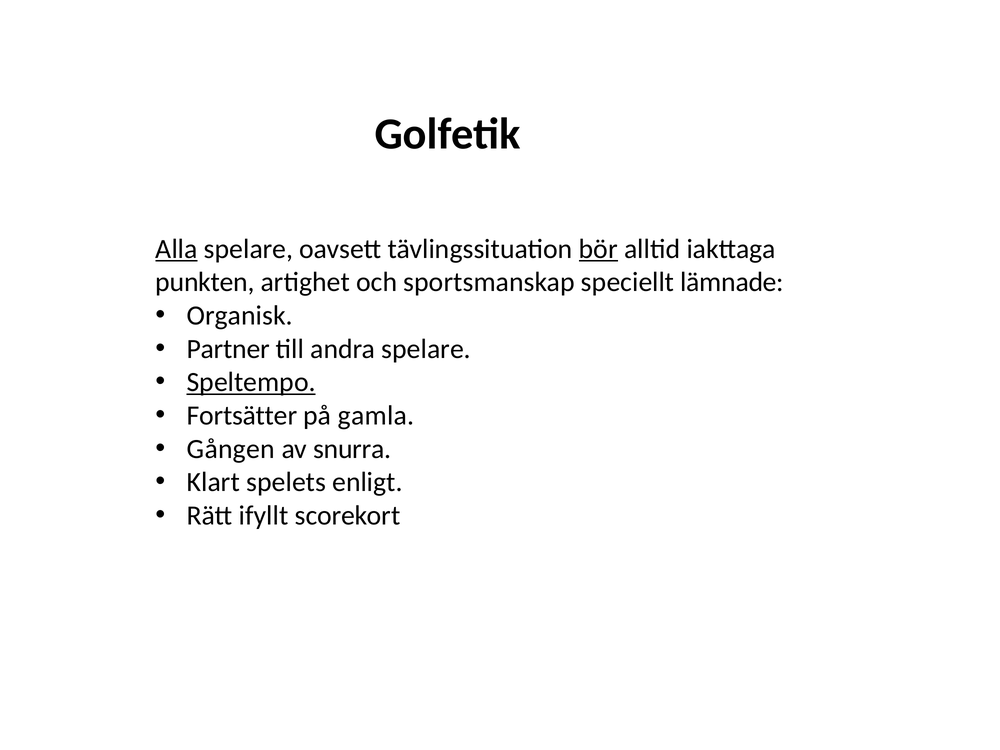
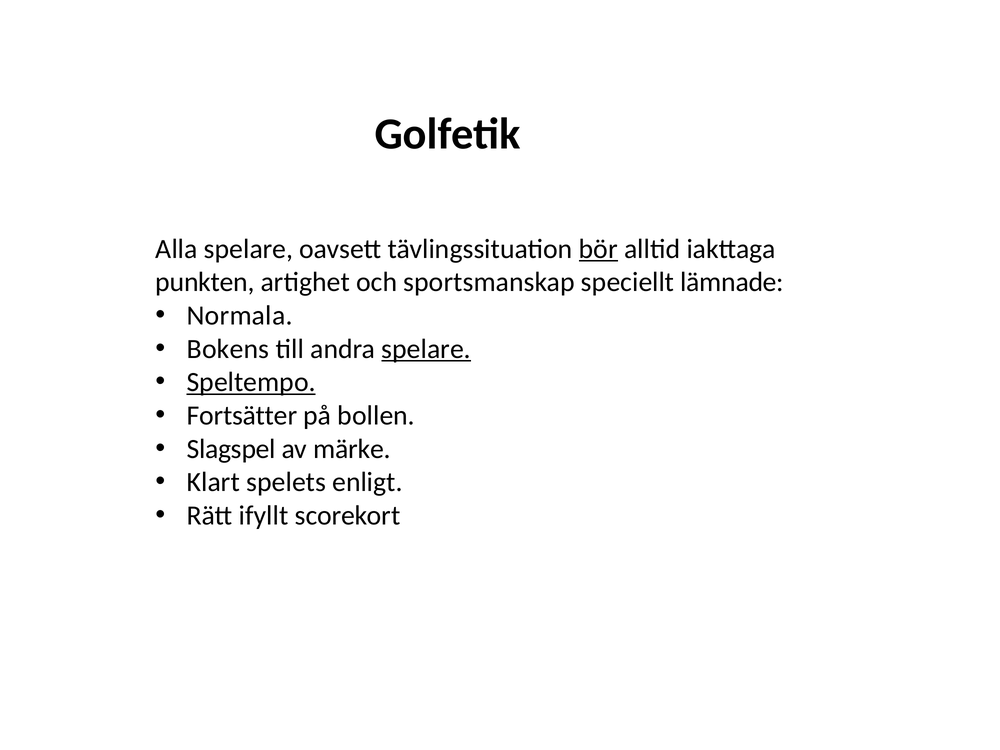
Alla underline: present -> none
Organisk: Organisk -> Normala
Partner: Partner -> Bokens
spelare at (426, 349) underline: none -> present
gamla: gamla -> bollen
Gången: Gången -> Slagspel
snurra: snurra -> märke
